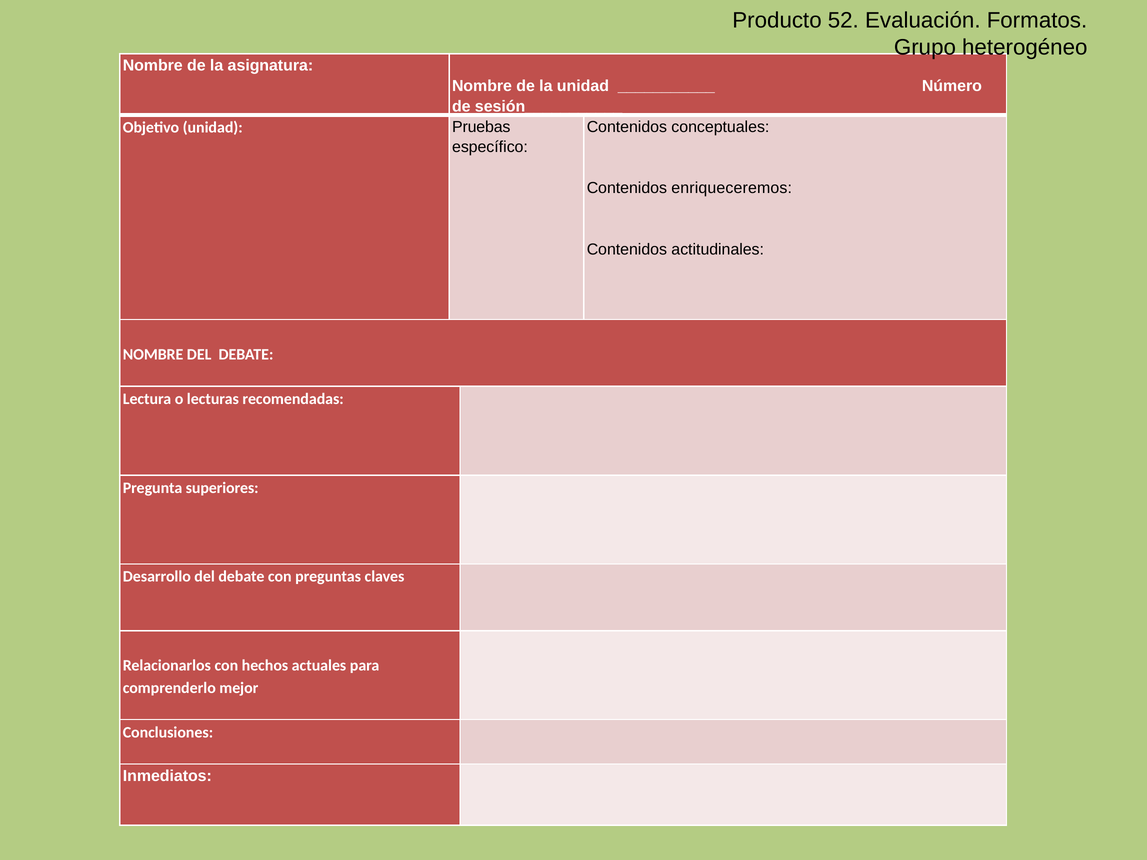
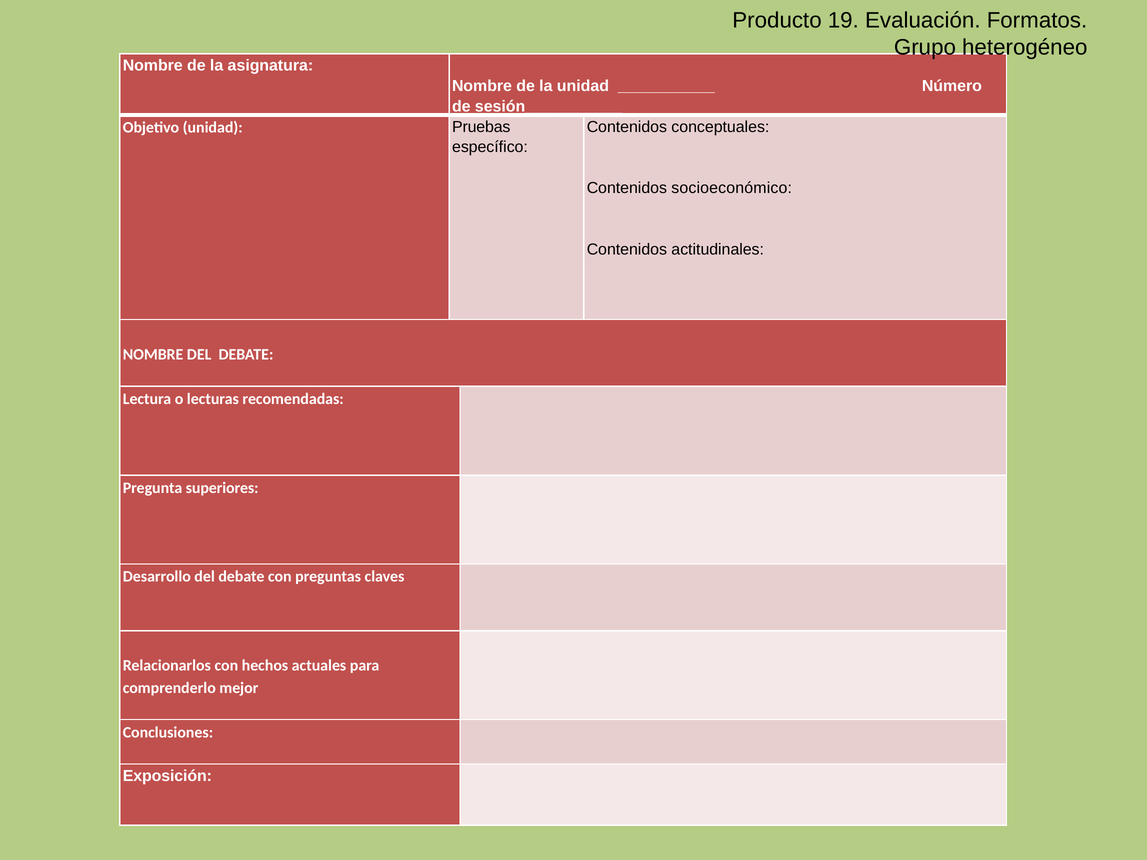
52: 52 -> 19
enriqueceremos: enriqueceremos -> socioeconómico
Inmediatos: Inmediatos -> Exposición
